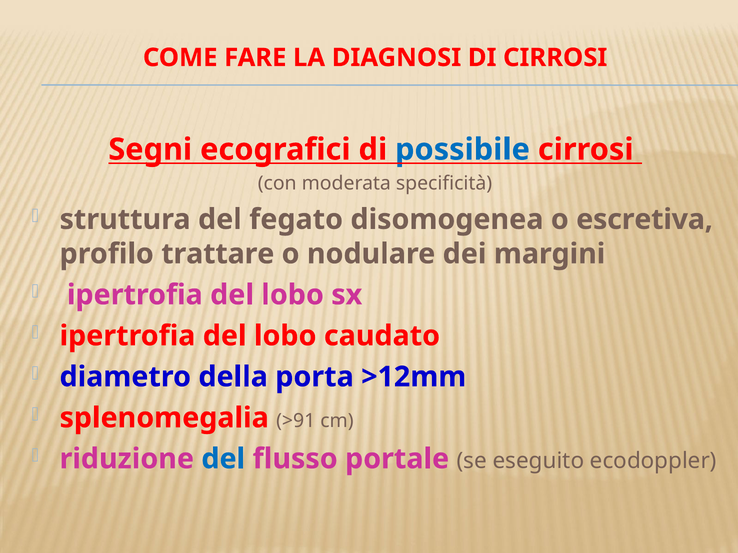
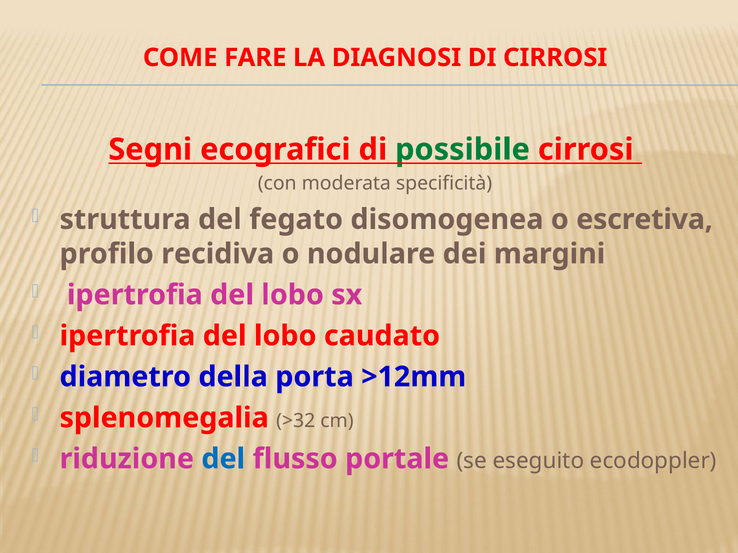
possibile colour: blue -> green
trattare: trattare -> recidiva
>91: >91 -> >32
